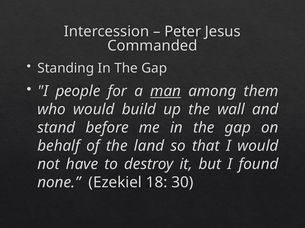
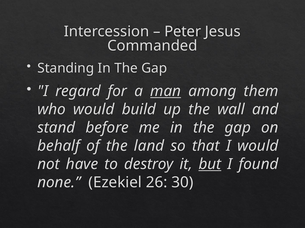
people: people -> regard
but underline: none -> present
18: 18 -> 26
